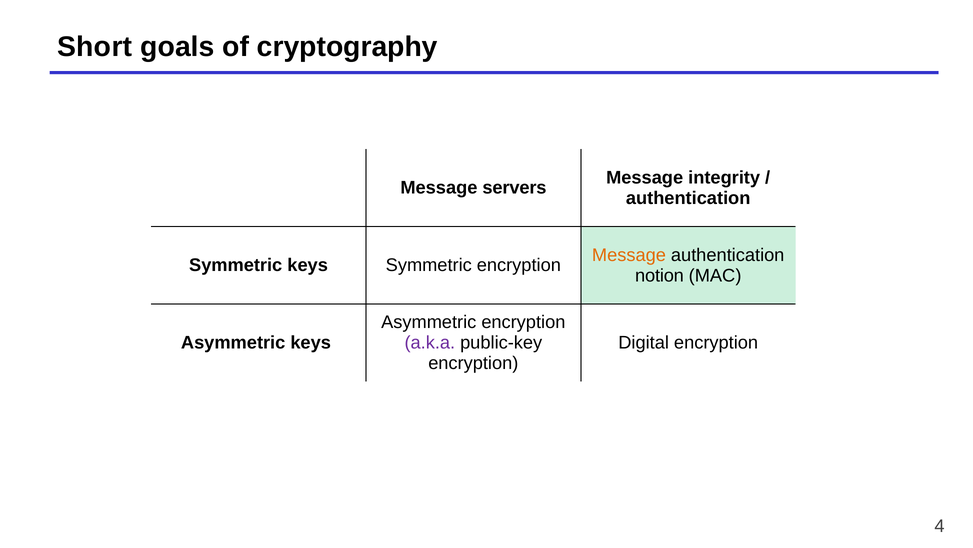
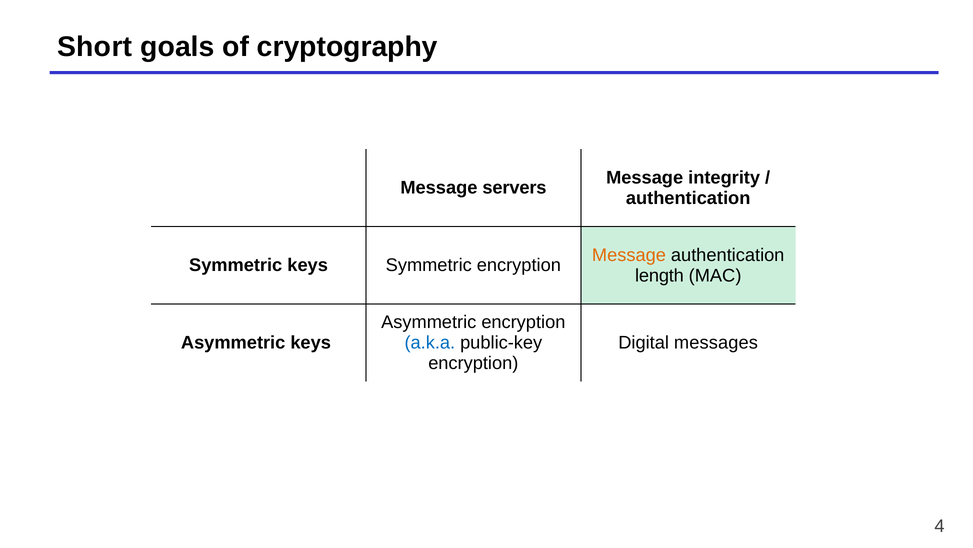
notion: notion -> length
a.k.a colour: purple -> blue
Digital encryption: encryption -> messages
